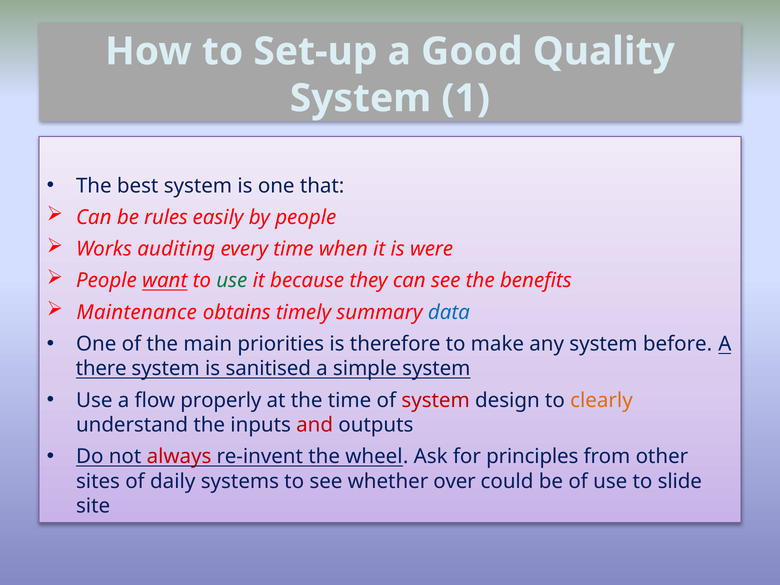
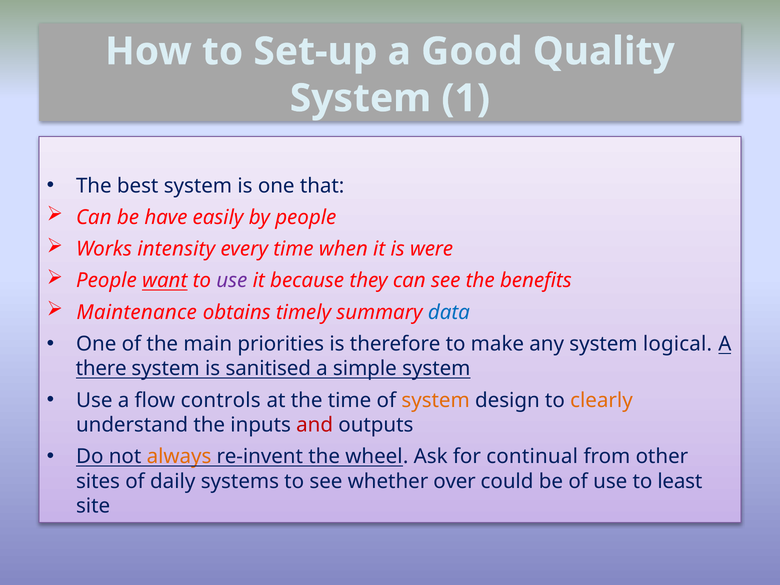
rules: rules -> have
auditing: auditing -> intensity
use at (232, 281) colour: green -> purple
before: before -> logical
properly: properly -> controls
system at (436, 400) colour: red -> orange
always colour: red -> orange
principles: principles -> continual
slide: slide -> least
